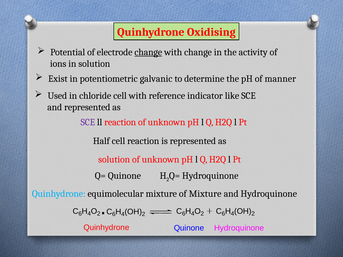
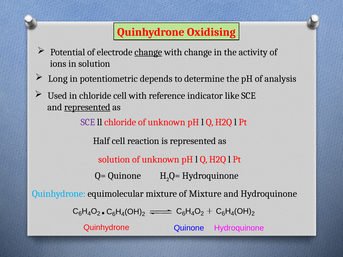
Exist: Exist -> Long
galvanic: galvanic -> depends
manner: manner -> analysis
represented at (87, 107) underline: none -> present
ll reaction: reaction -> chloride
